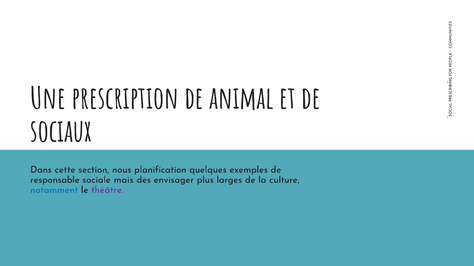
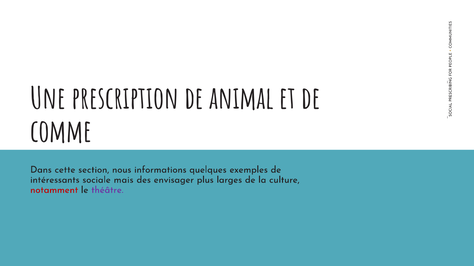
sociaux: sociaux -> comme
planification: planification -> informations
responsable: responsable -> intéressants
notamment colour: blue -> red
